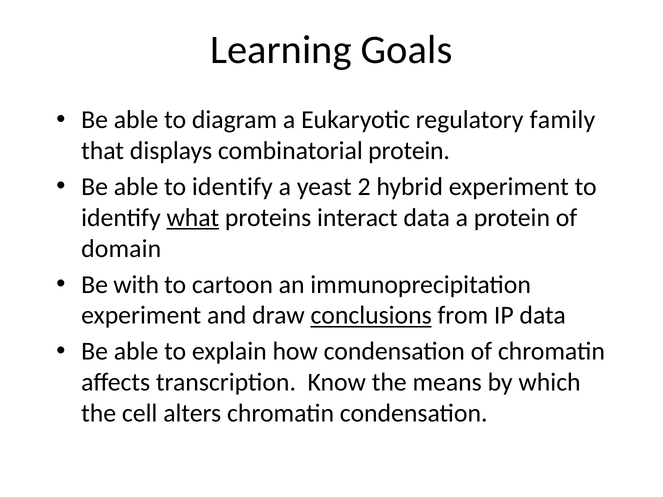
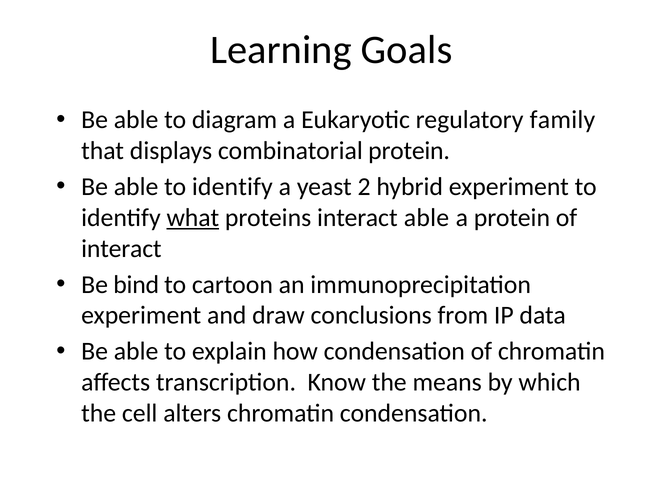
interact data: data -> able
domain at (121, 249): domain -> interact
with: with -> bind
conclusions underline: present -> none
